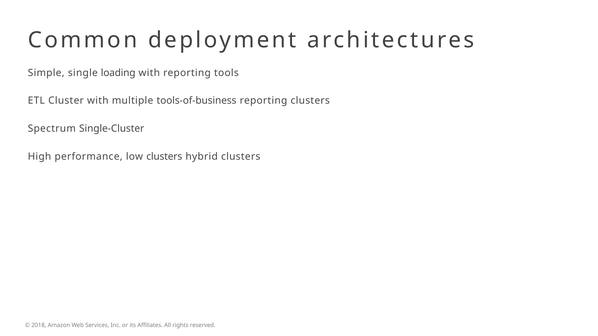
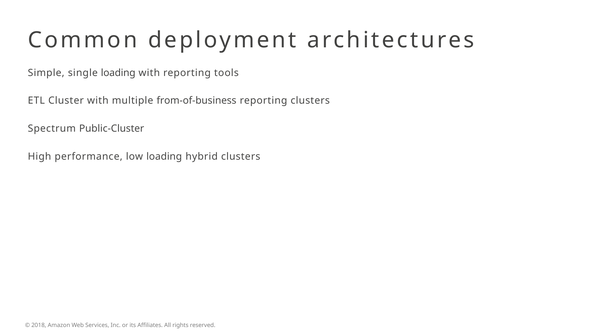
tools-of-business: tools-of-business -> from-of-business
Single-Cluster: Single-Cluster -> Public-Cluster
low clusters: clusters -> loading
